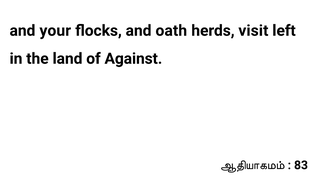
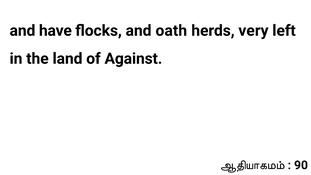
your: your -> have
visit: visit -> very
83: 83 -> 90
